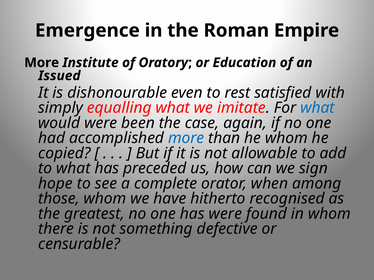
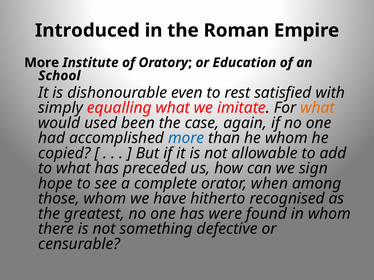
Emergence: Emergence -> Introduced
Issued: Issued -> School
what at (317, 108) colour: blue -> orange
would were: were -> used
